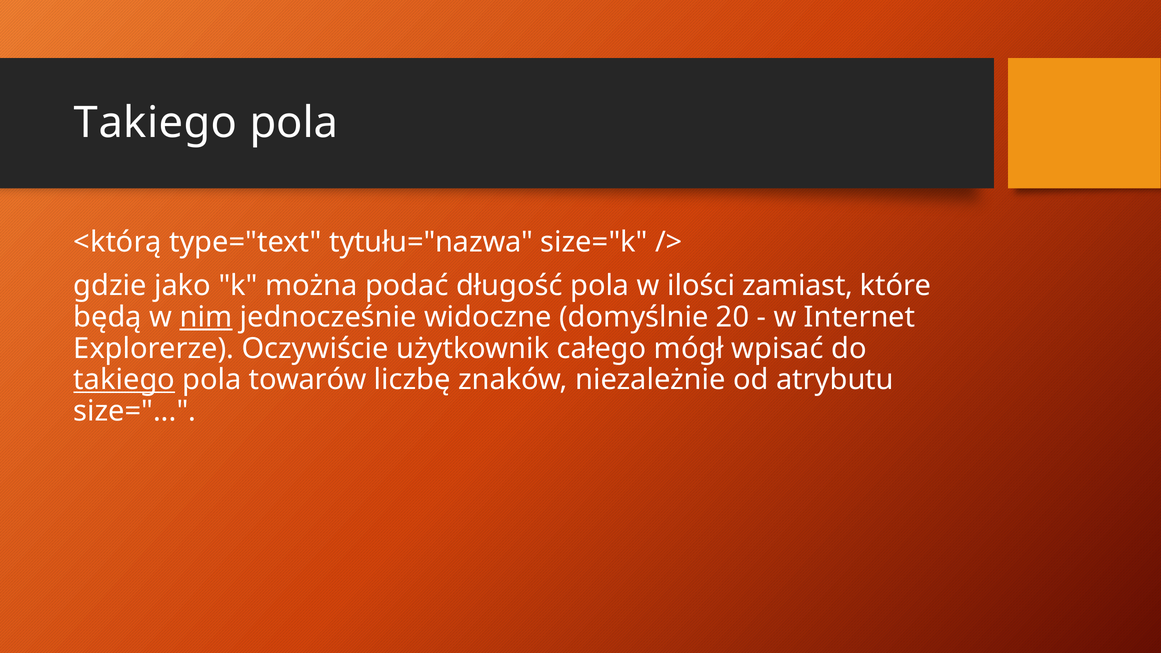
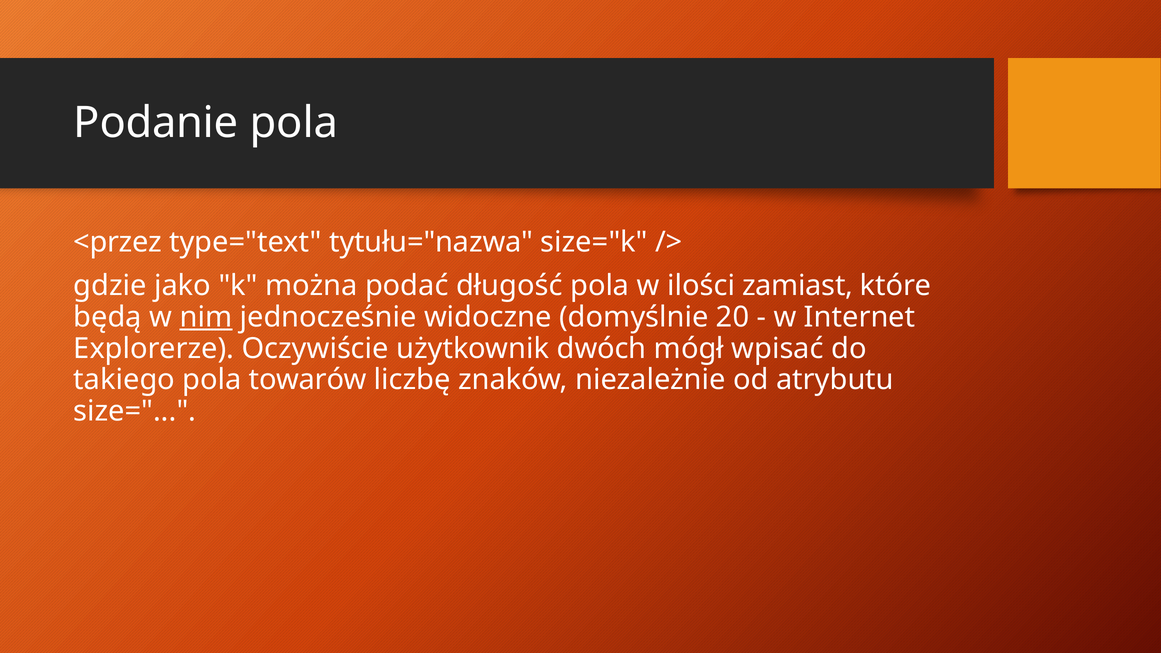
Takiego at (156, 123): Takiego -> Podanie
<którą: <którą -> <przez
całego: całego -> dwóch
takiego at (124, 380) underline: present -> none
